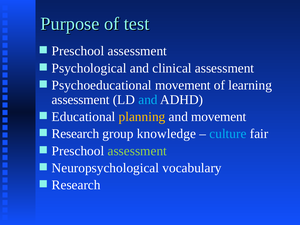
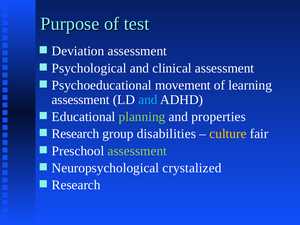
Preschool at (78, 51): Preschool -> Deviation
planning colour: yellow -> light green
and movement: movement -> properties
knowledge: knowledge -> disabilities
culture colour: light blue -> yellow
vocabulary: vocabulary -> crystalized
